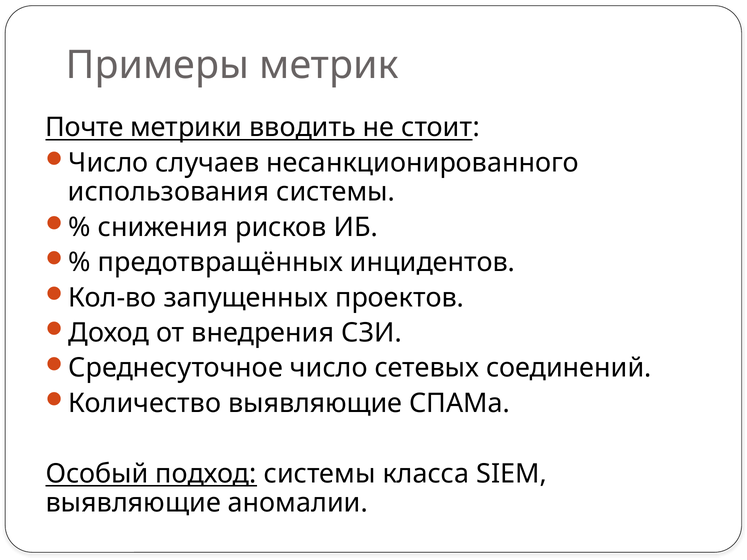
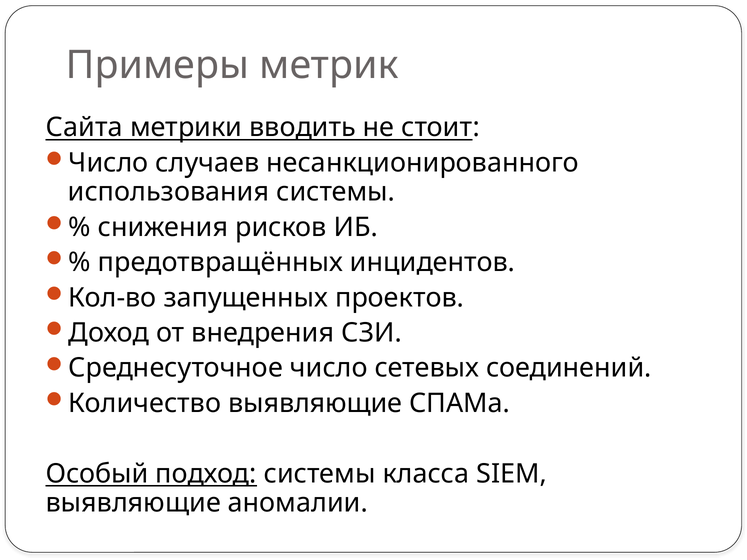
Почте: Почте -> Сайта
